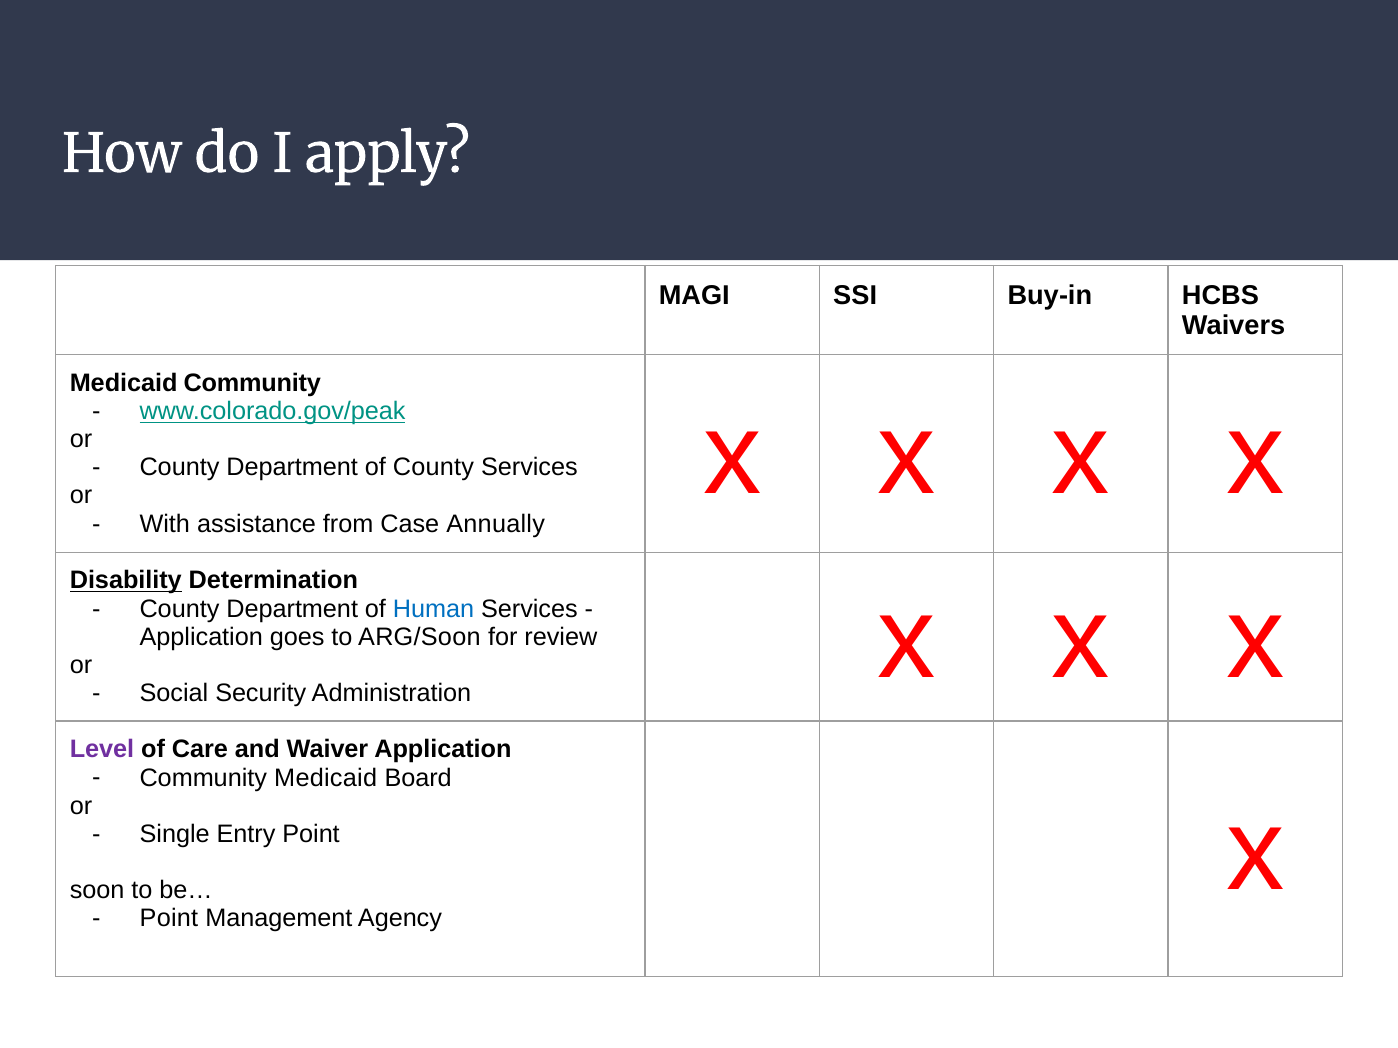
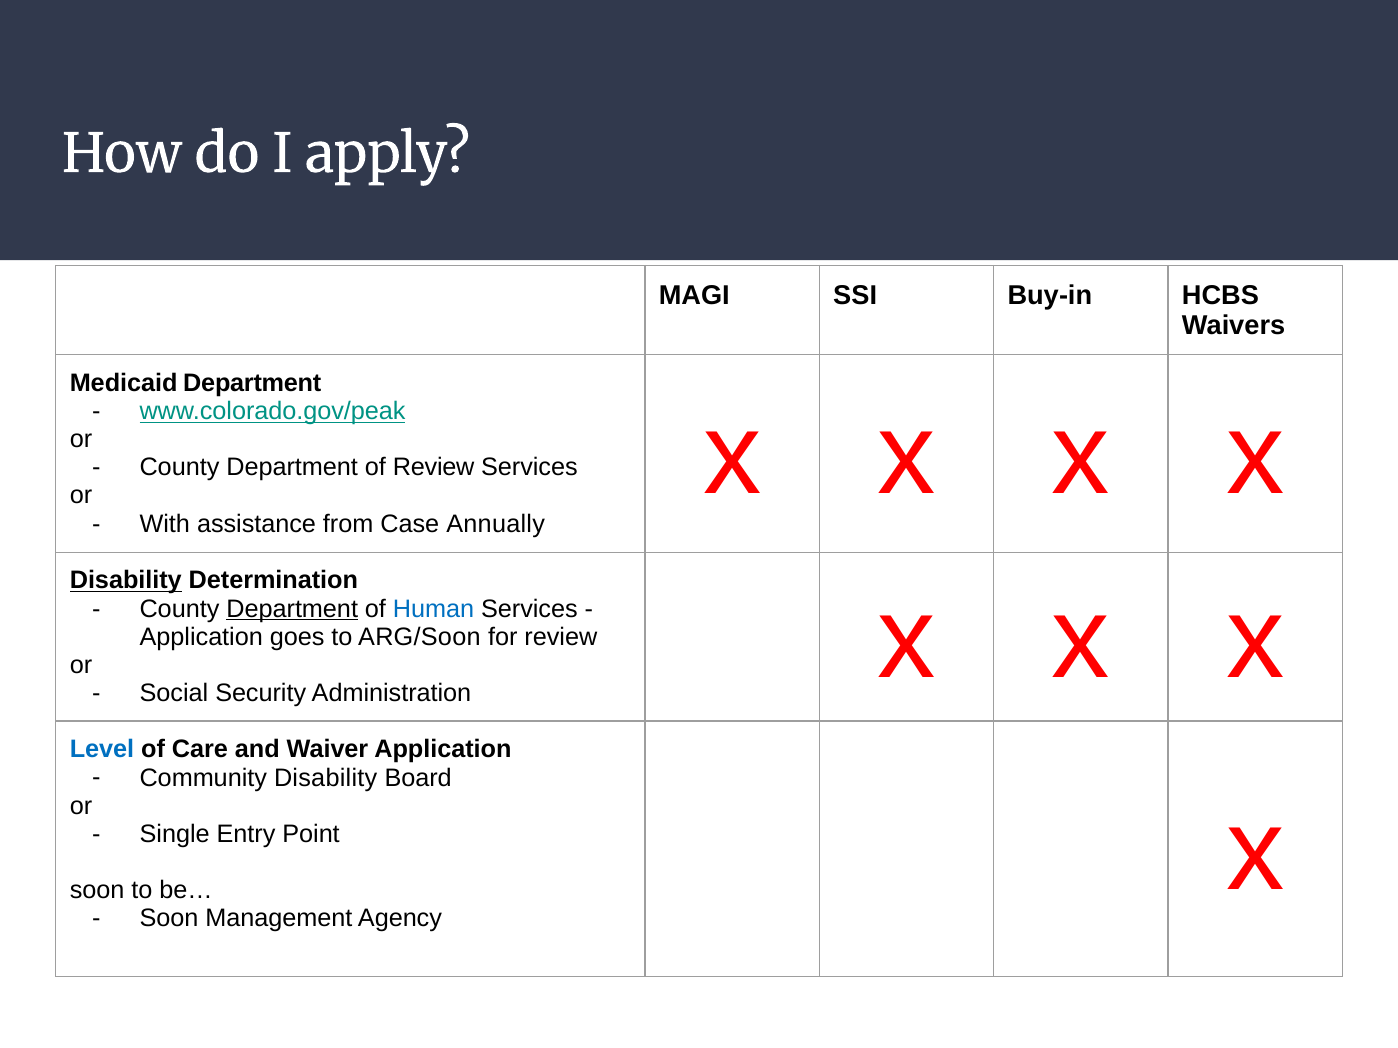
Medicaid Community: Community -> Department
of County: County -> Review
Department at (292, 609) underline: none -> present
Level colour: purple -> blue
Community Medicaid: Medicaid -> Disability
Point at (169, 919): Point -> Soon
